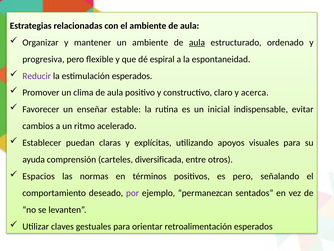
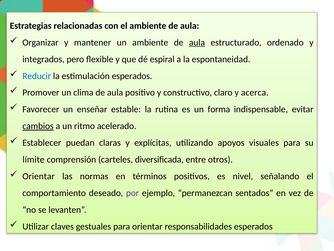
progresiva: progresiva -> integrados
Reducir colour: purple -> blue
inicial: inicial -> forma
cambios underline: none -> present
ayuda: ayuda -> límite
Espacios at (39, 176): Espacios -> Orientar
es pero: pero -> nivel
retroalimentación: retroalimentación -> responsabilidades
